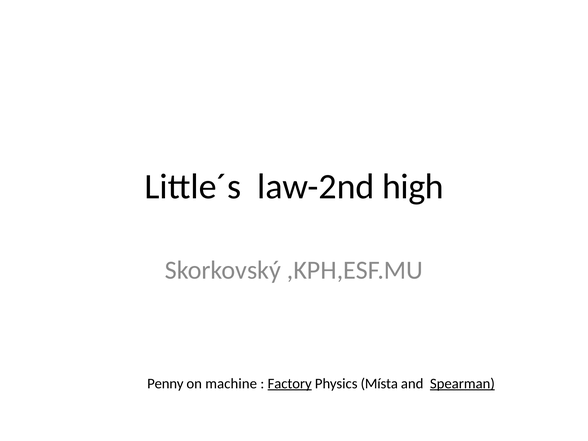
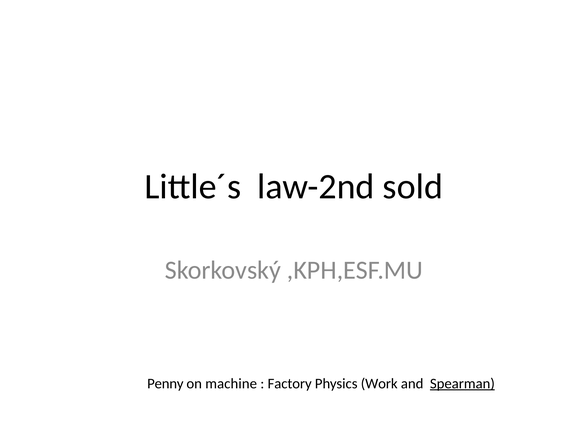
high: high -> sold
Factory underline: present -> none
Místa: Místa -> Work
